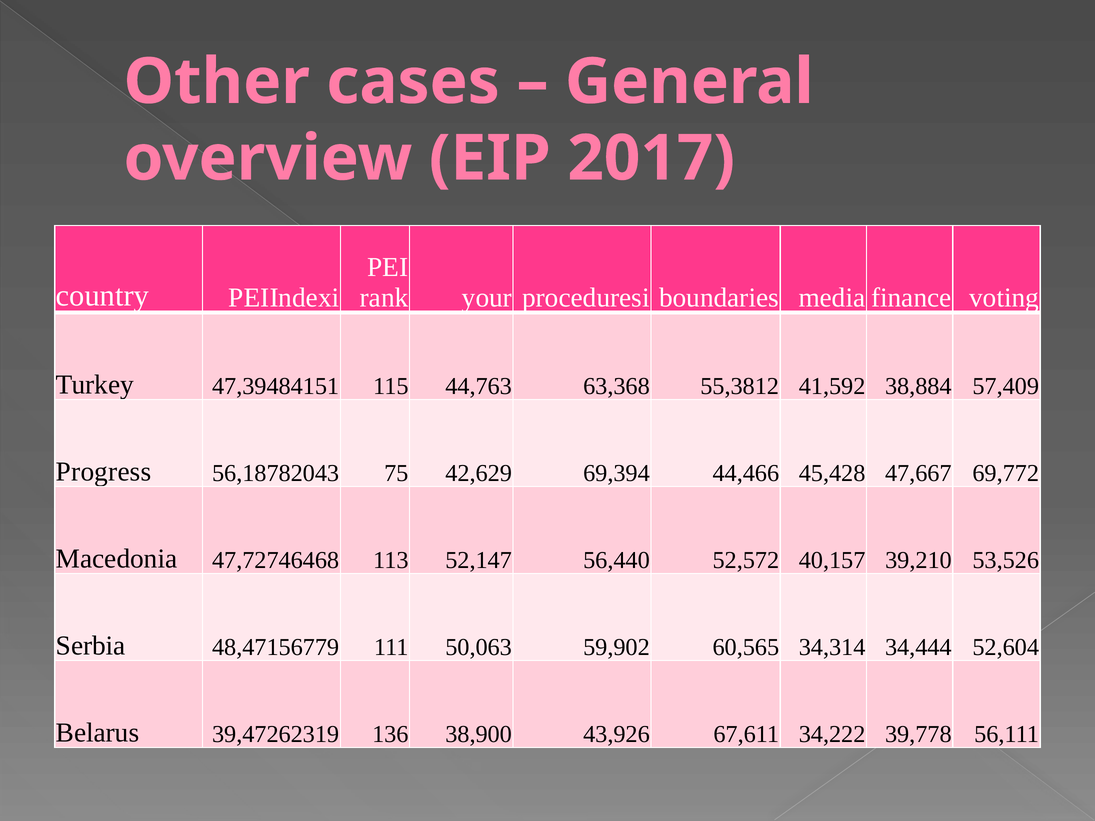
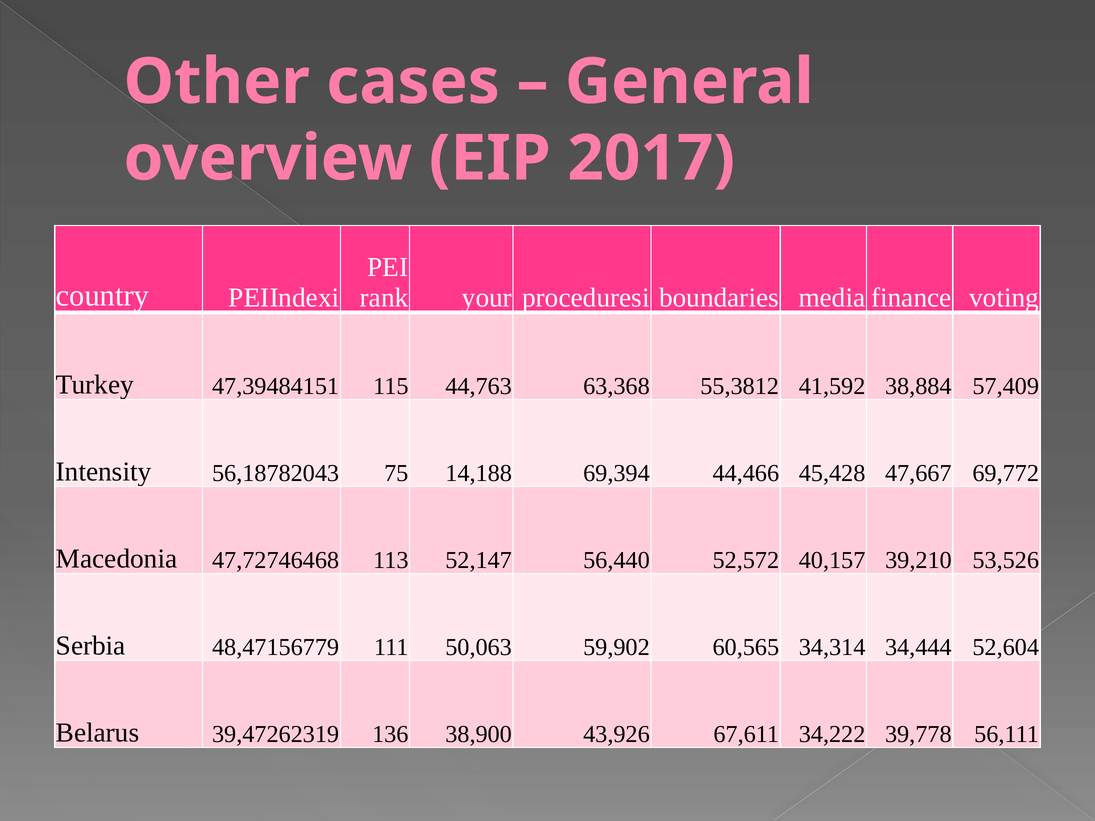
Progress: Progress -> Intensity
42,629: 42,629 -> 14,188
